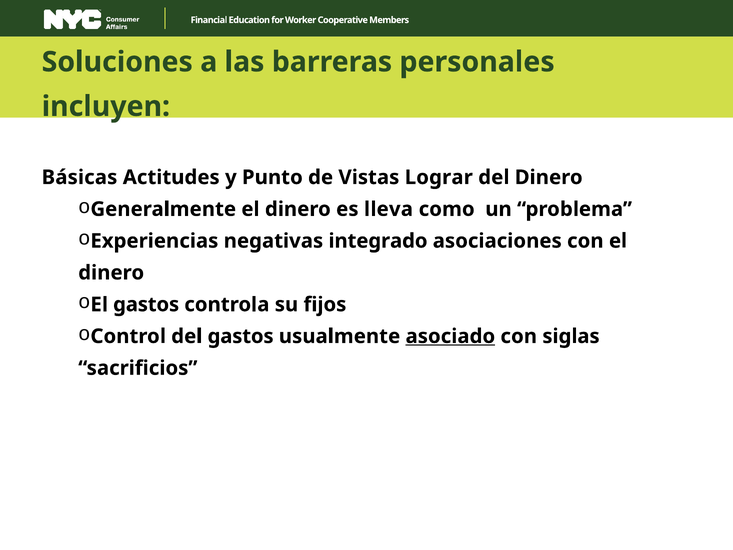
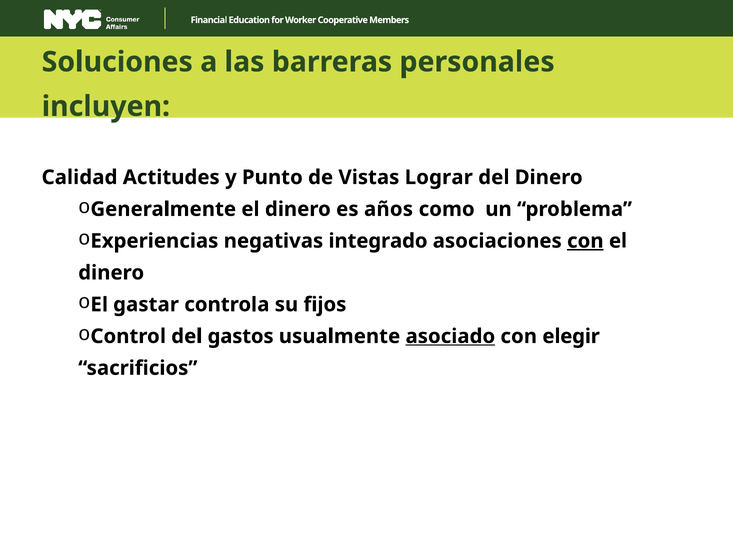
Básicas: Básicas -> Calidad
lleva: lleva -> años
con at (585, 241) underline: none -> present
El gastos: gastos -> gastar
siglas: siglas -> elegir
